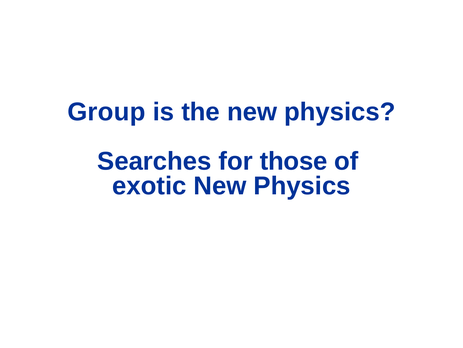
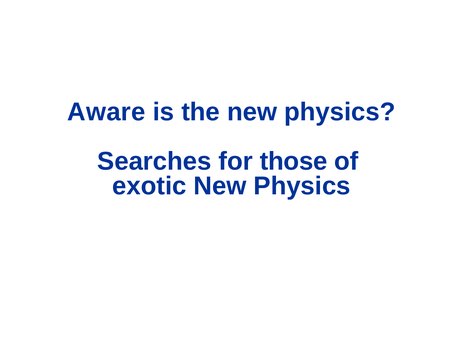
Group: Group -> Aware
